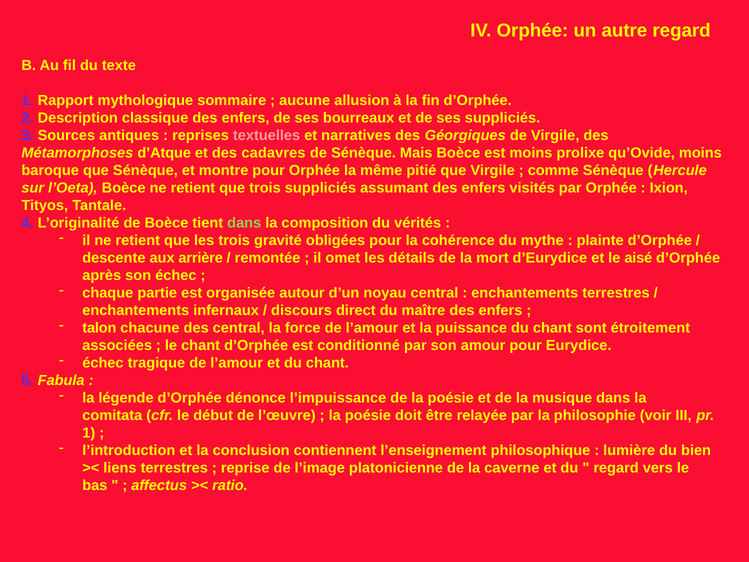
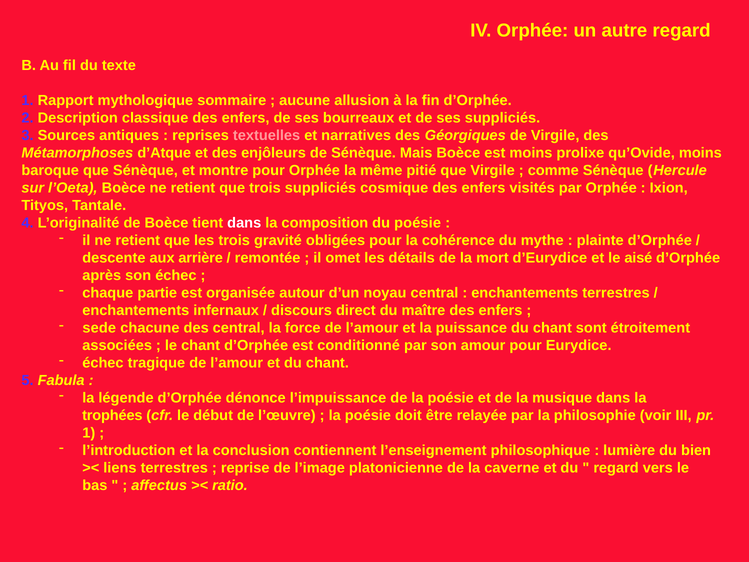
cadavres: cadavres -> enjôleurs
assumant: assumant -> cosmique
dans at (244, 223) colour: light green -> white
du vérités: vérités -> poésie
talon: talon -> sede
comitata: comitata -> trophées
